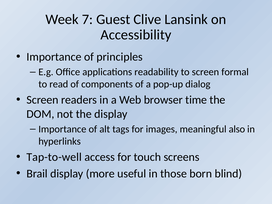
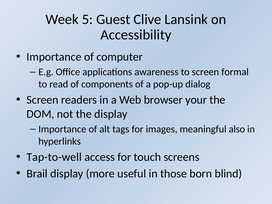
7: 7 -> 5
principles: principles -> computer
readability: readability -> awareness
time: time -> your
